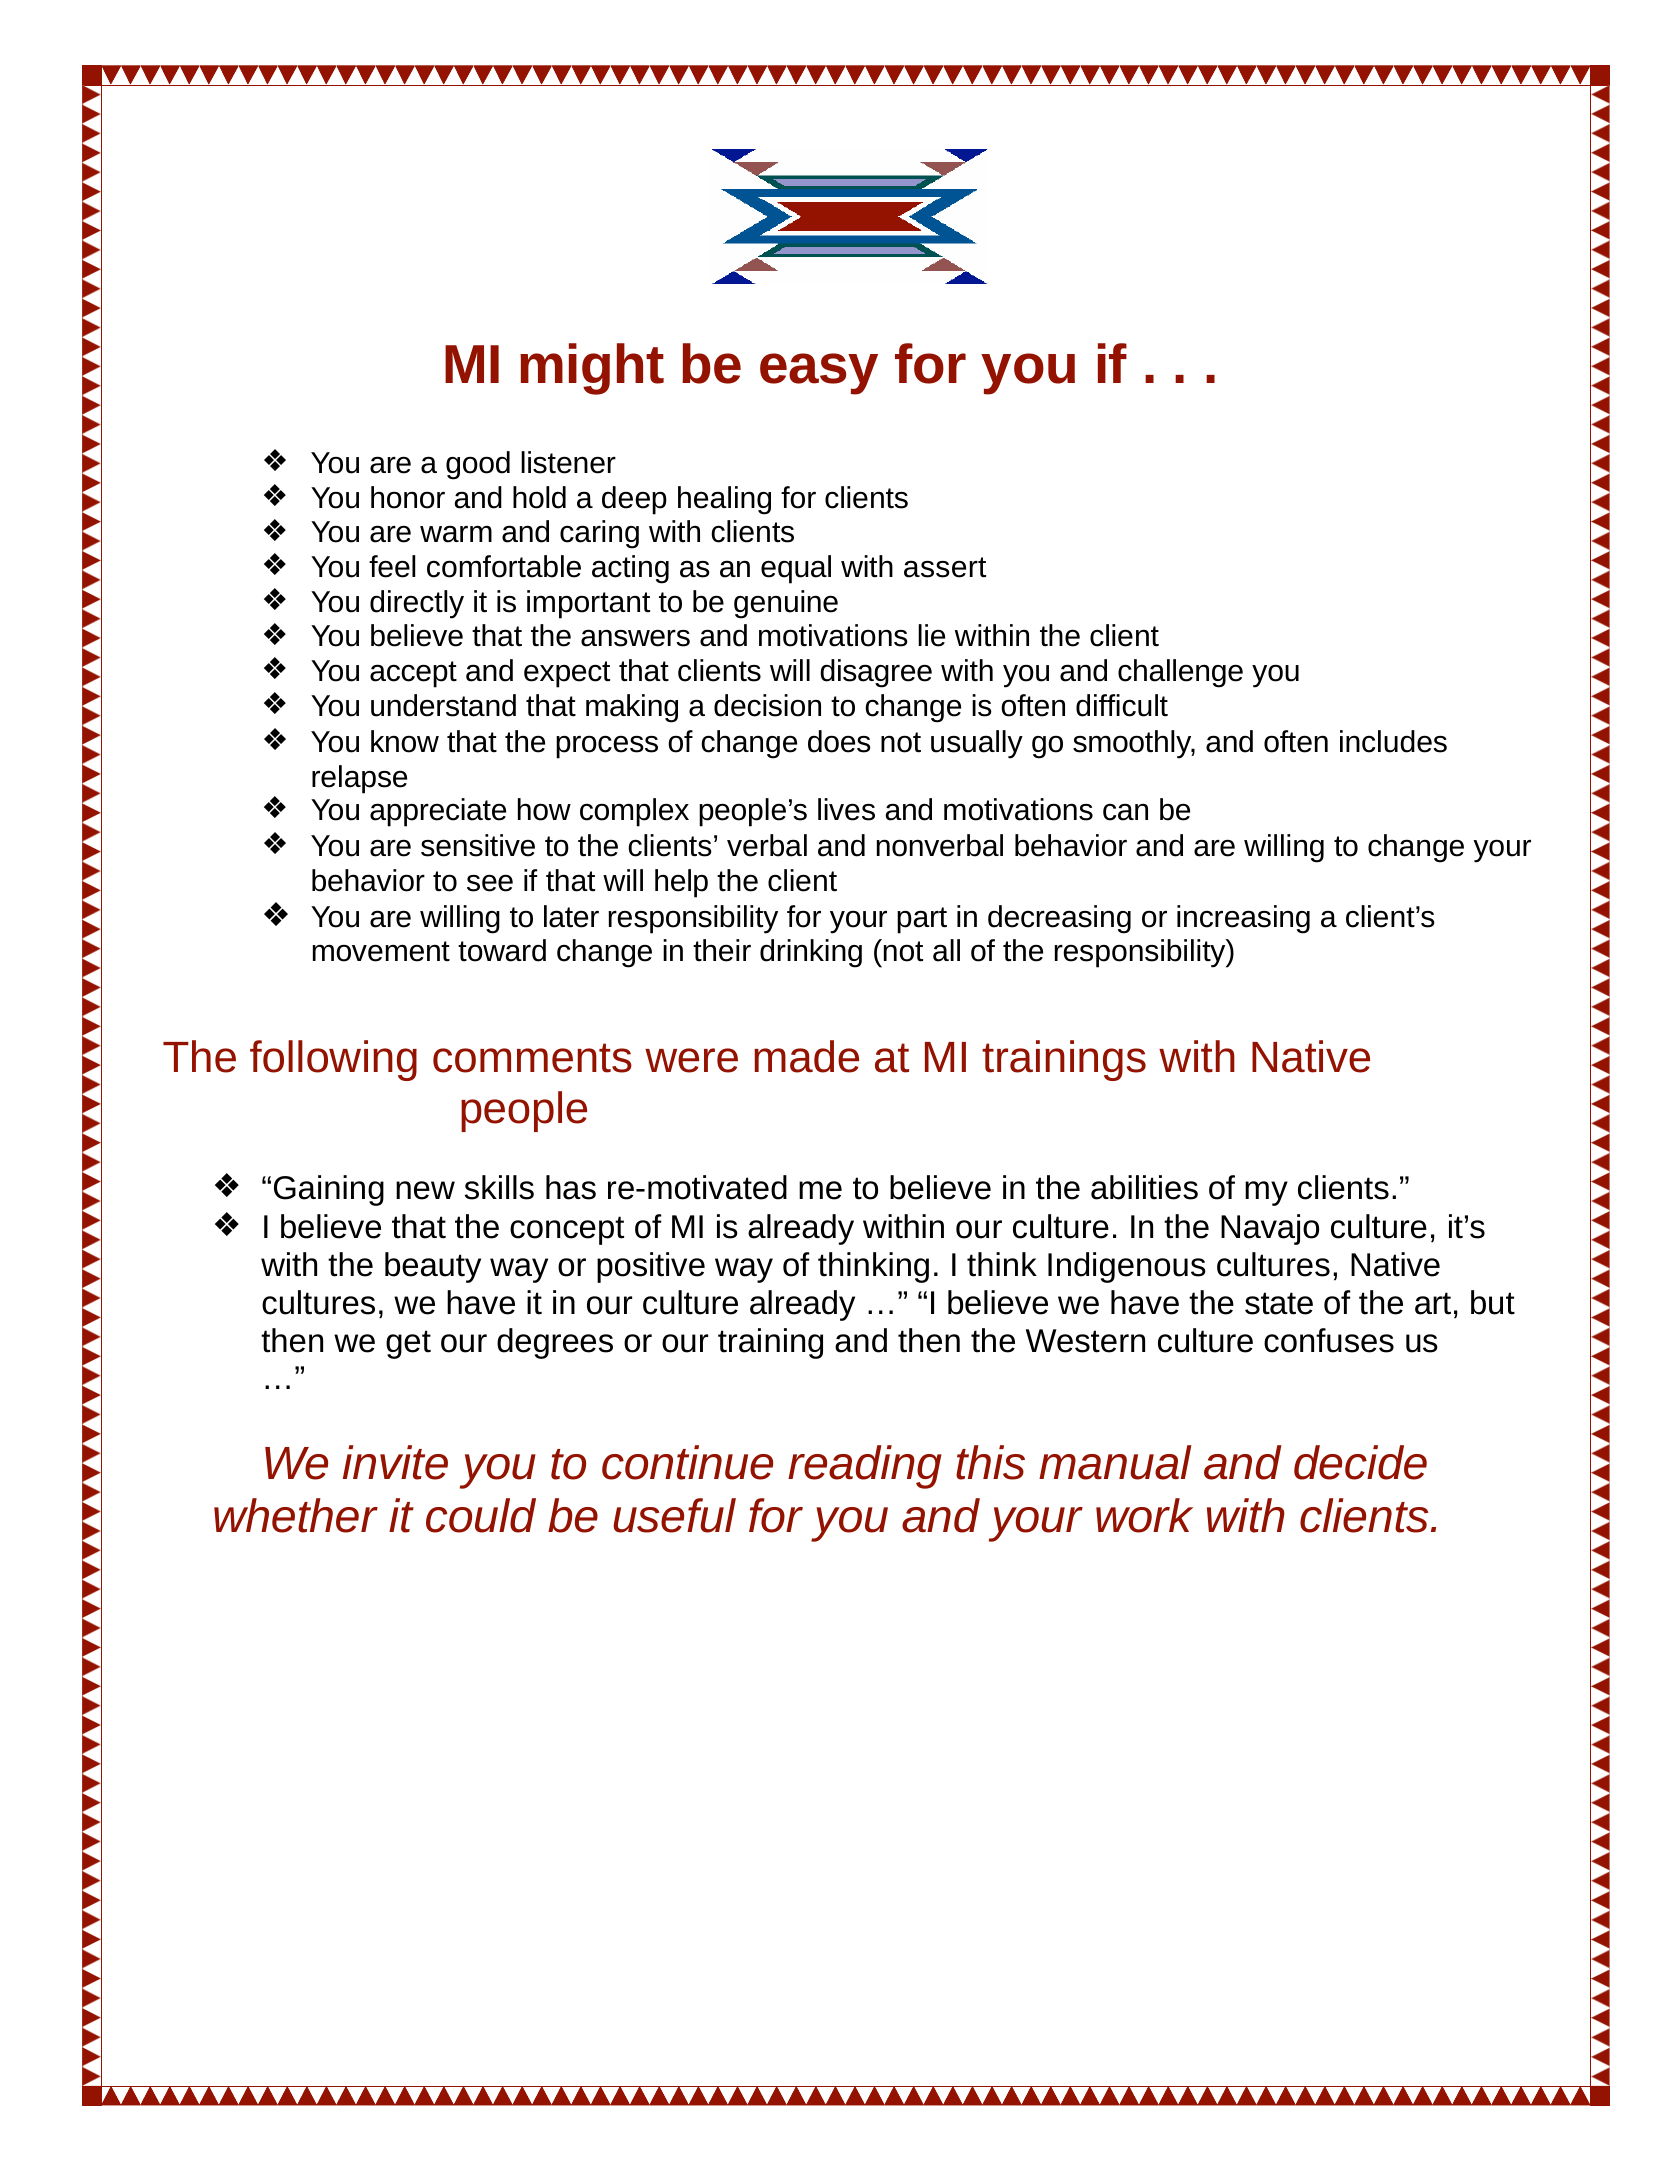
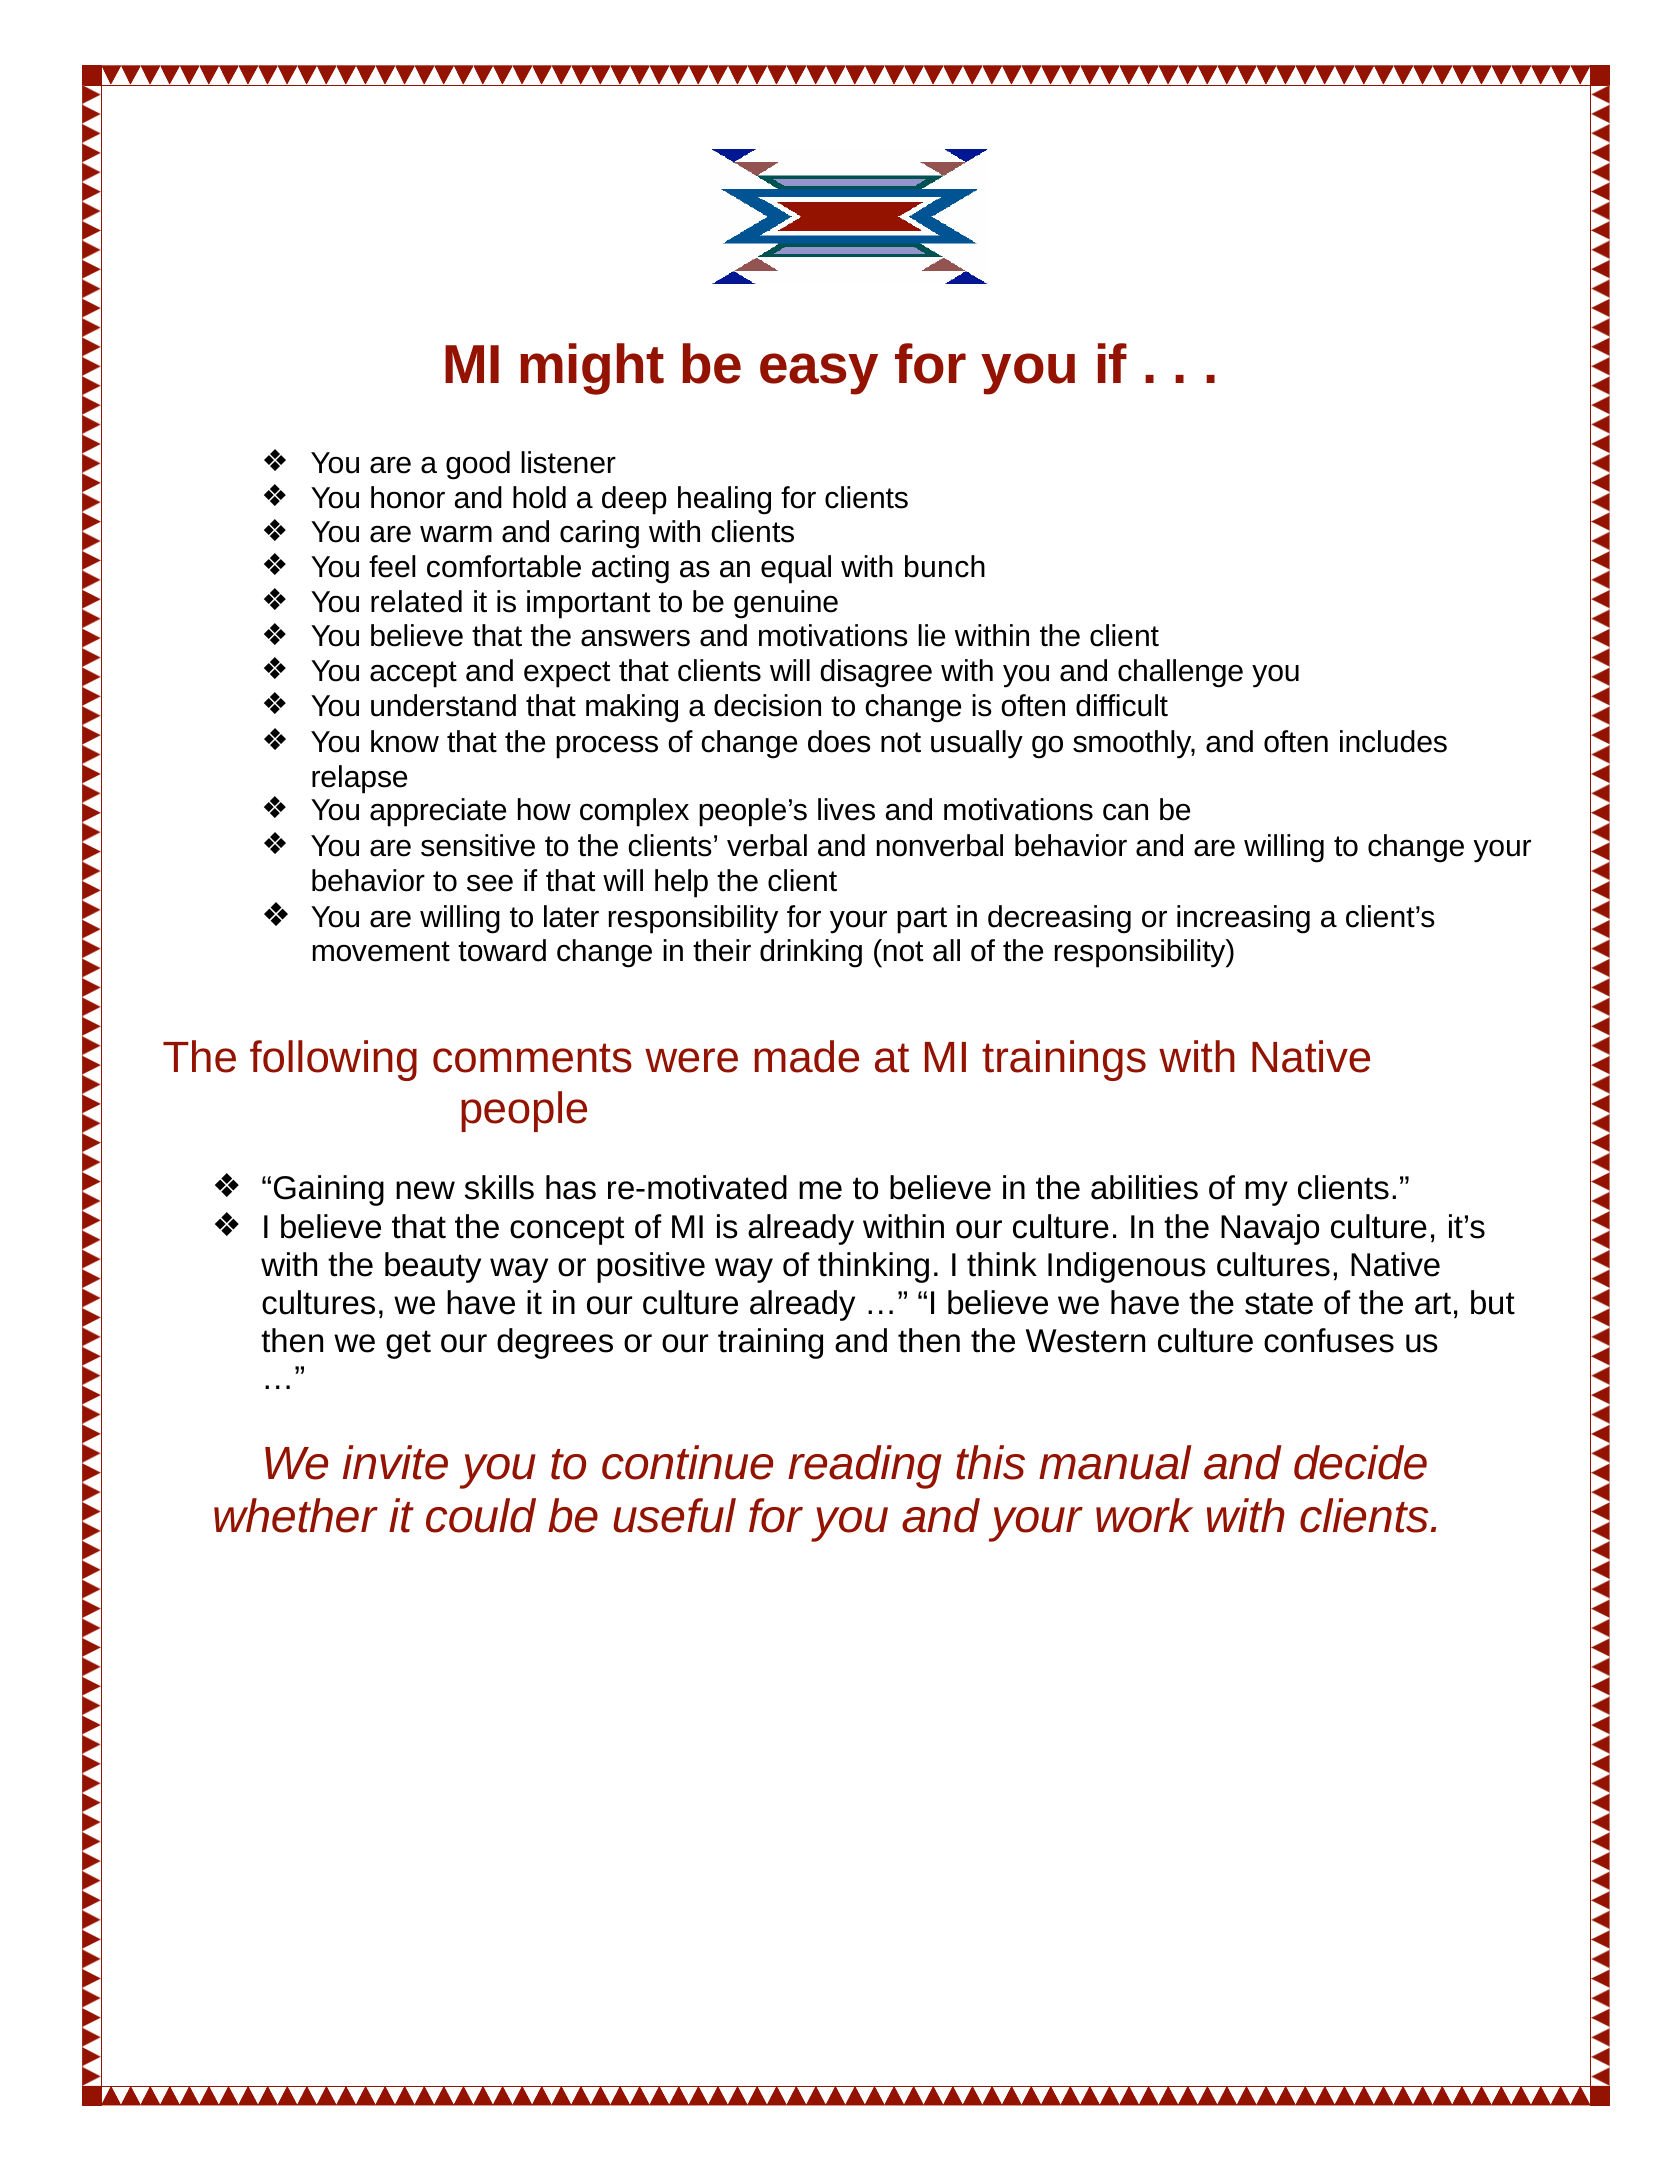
assert: assert -> bunch
directly: directly -> related
